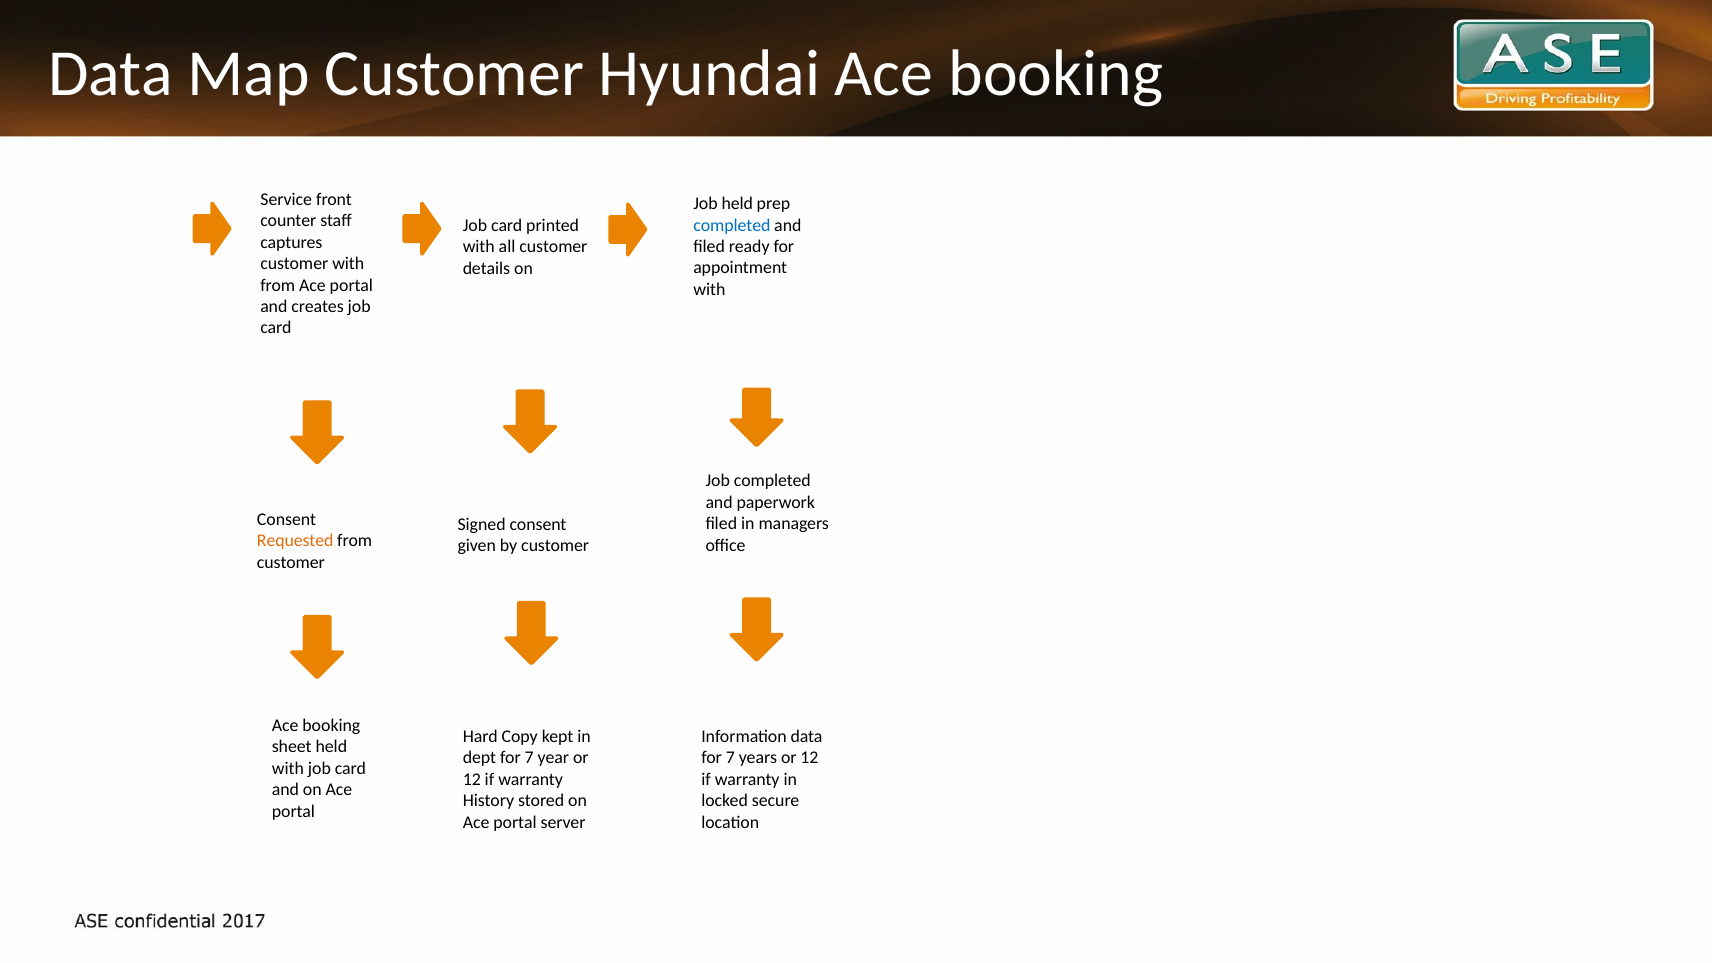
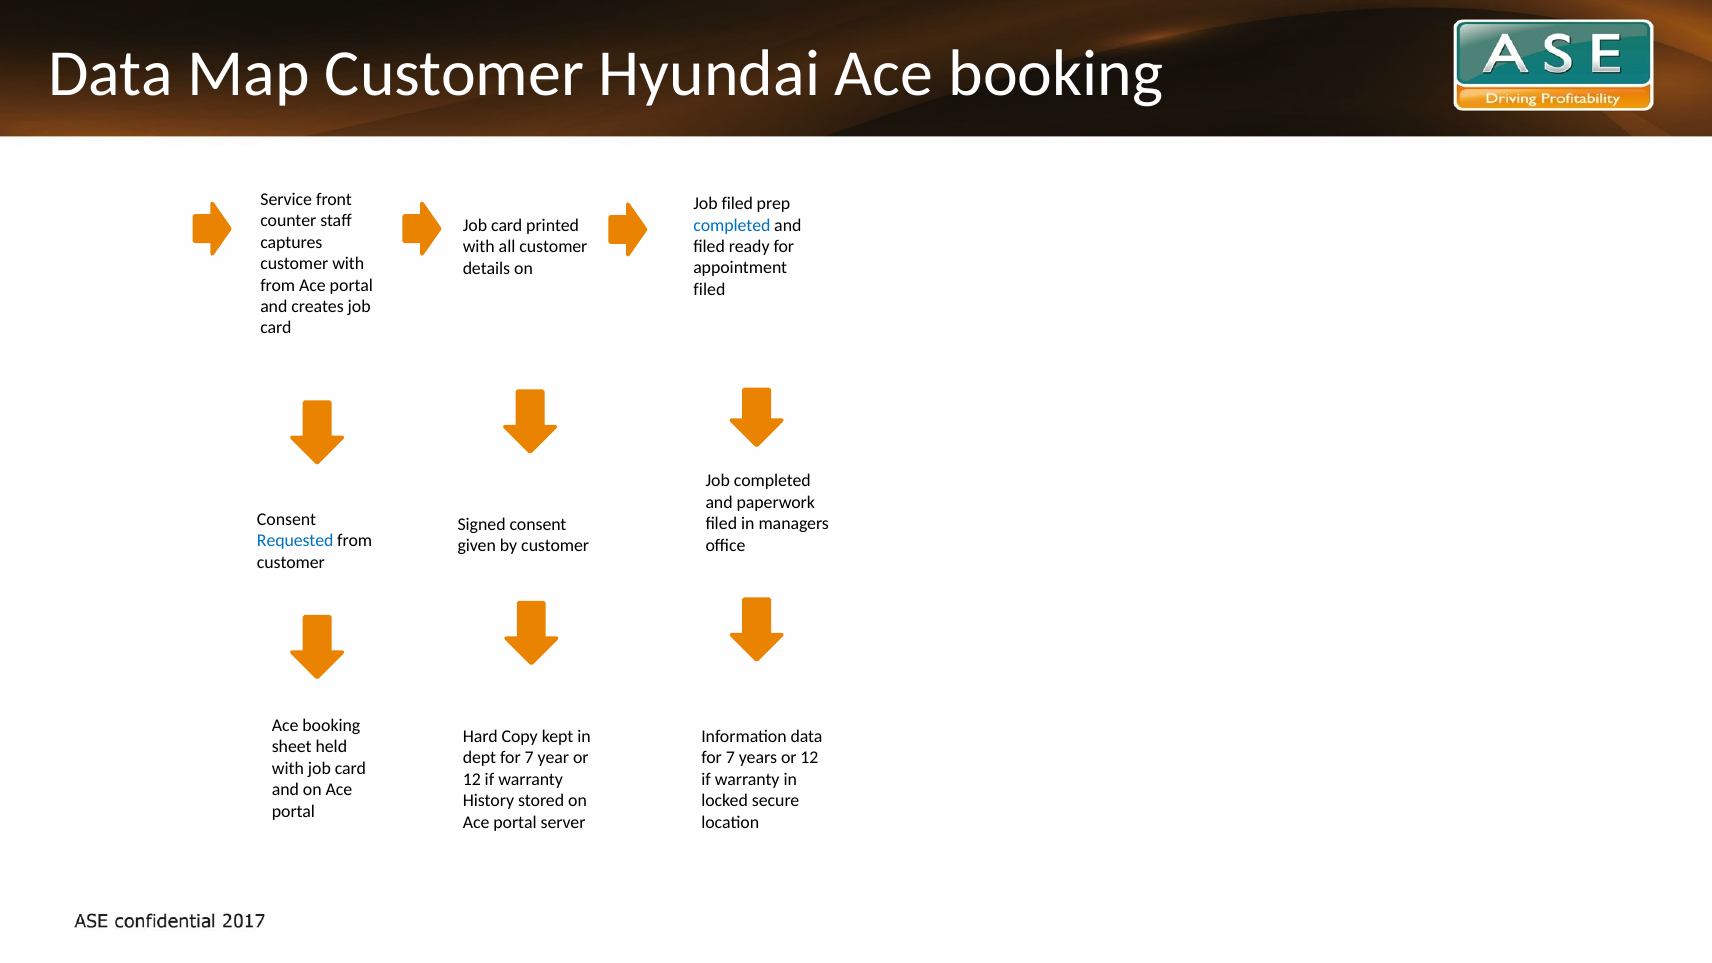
Job held: held -> filed
with at (709, 290): with -> filed
Requested colour: orange -> blue
